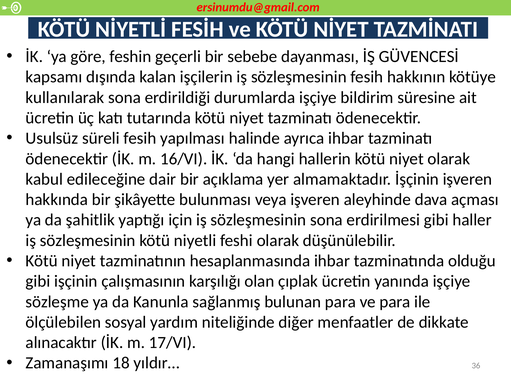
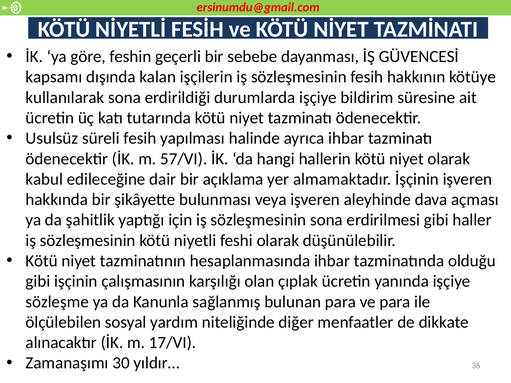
16/VI: 16/VI -> 57/VI
18: 18 -> 30
